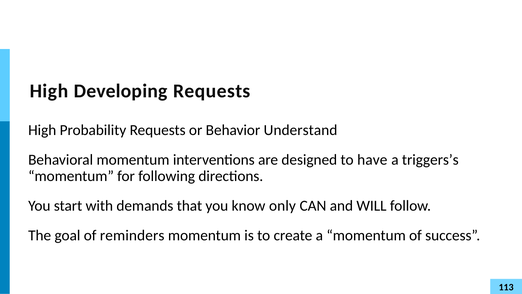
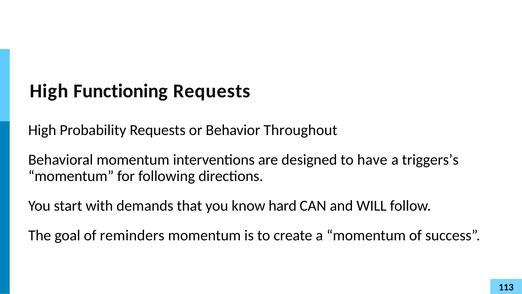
Developing: Developing -> Functioning
Understand: Understand -> Throughout
only: only -> hard
